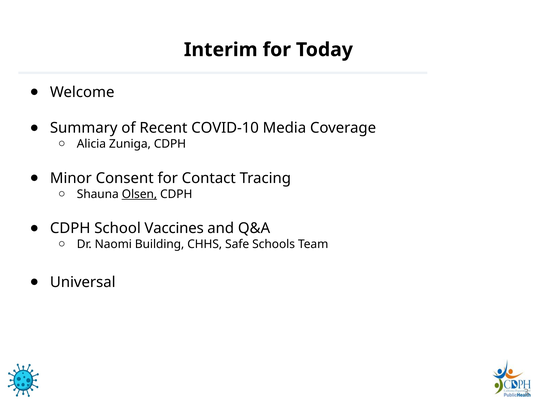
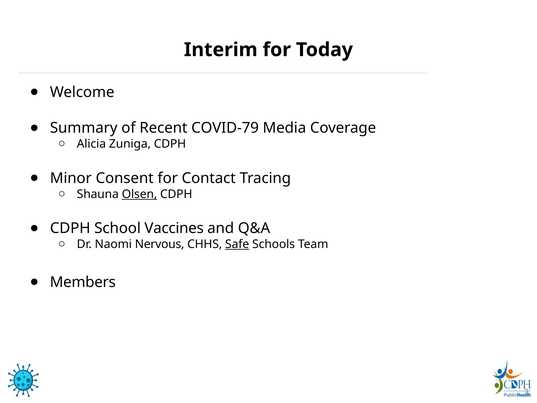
COVID-10: COVID-10 -> COVID-79
Building: Building -> Nervous
Safe underline: none -> present
Universal: Universal -> Members
